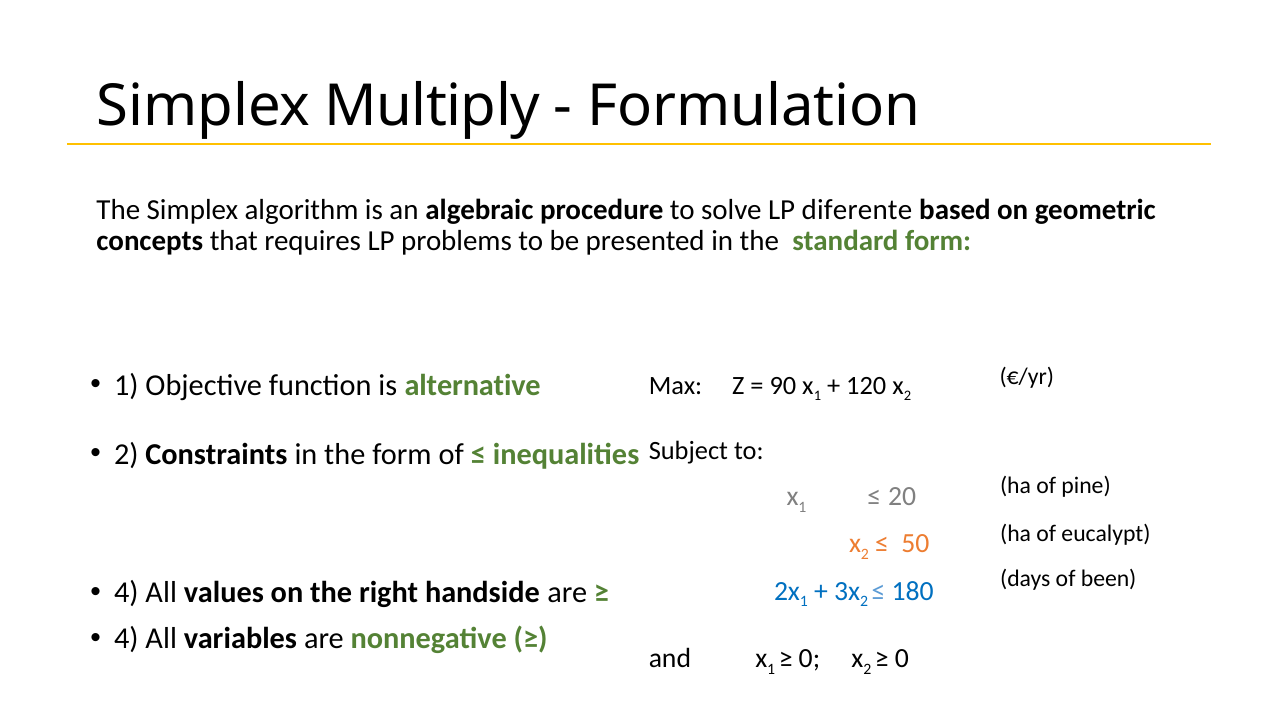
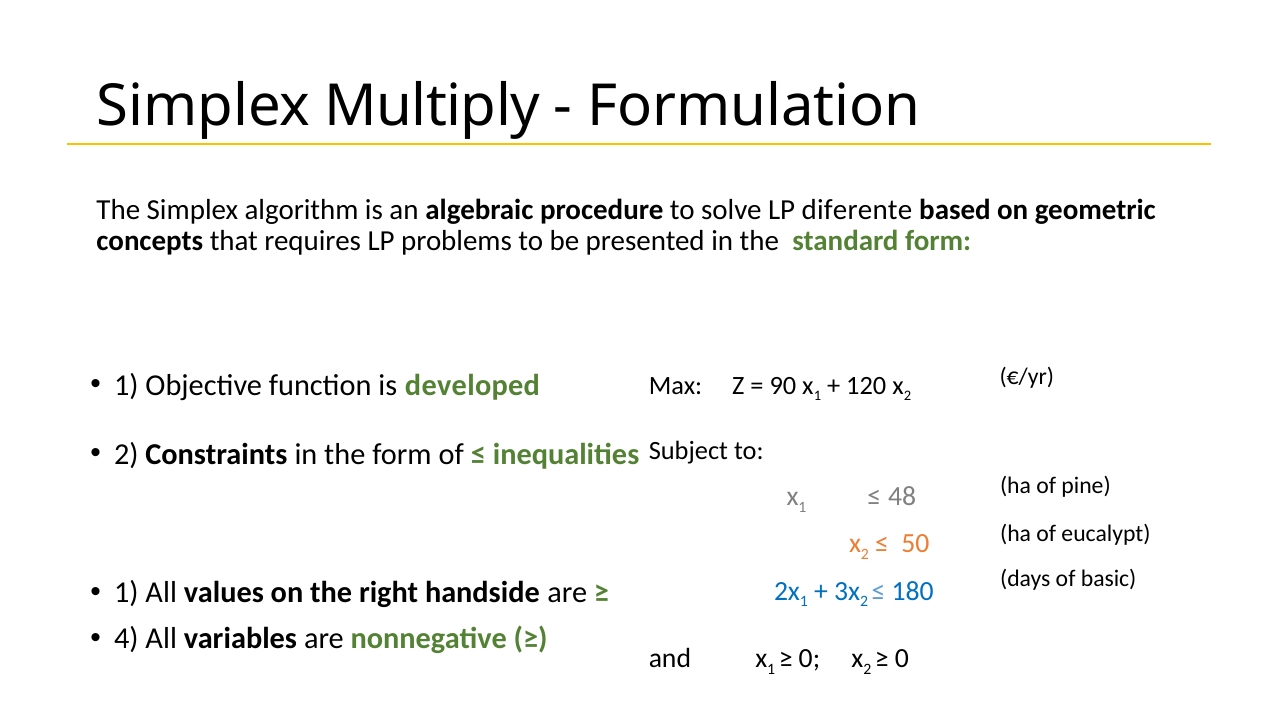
alternative: alternative -> developed
20: 20 -> 48
been: been -> basic
4 at (126, 593): 4 -> 1
